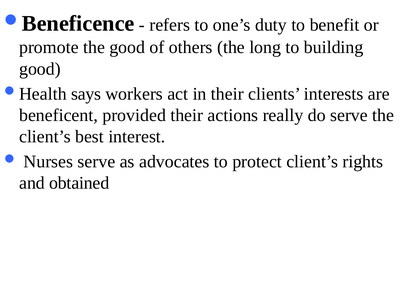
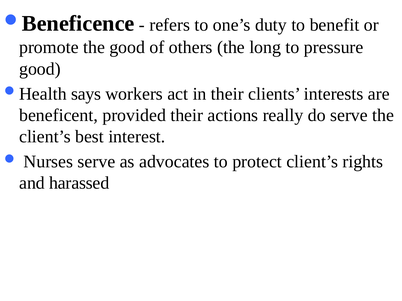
building: building -> pressure
obtained: obtained -> harassed
